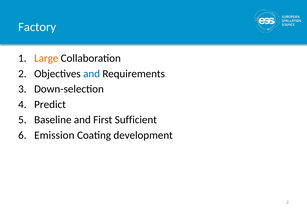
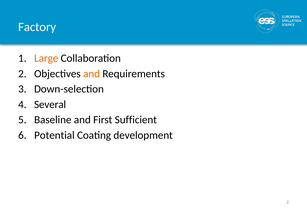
and at (92, 74) colour: blue -> orange
Predict: Predict -> Several
Emission: Emission -> Potential
